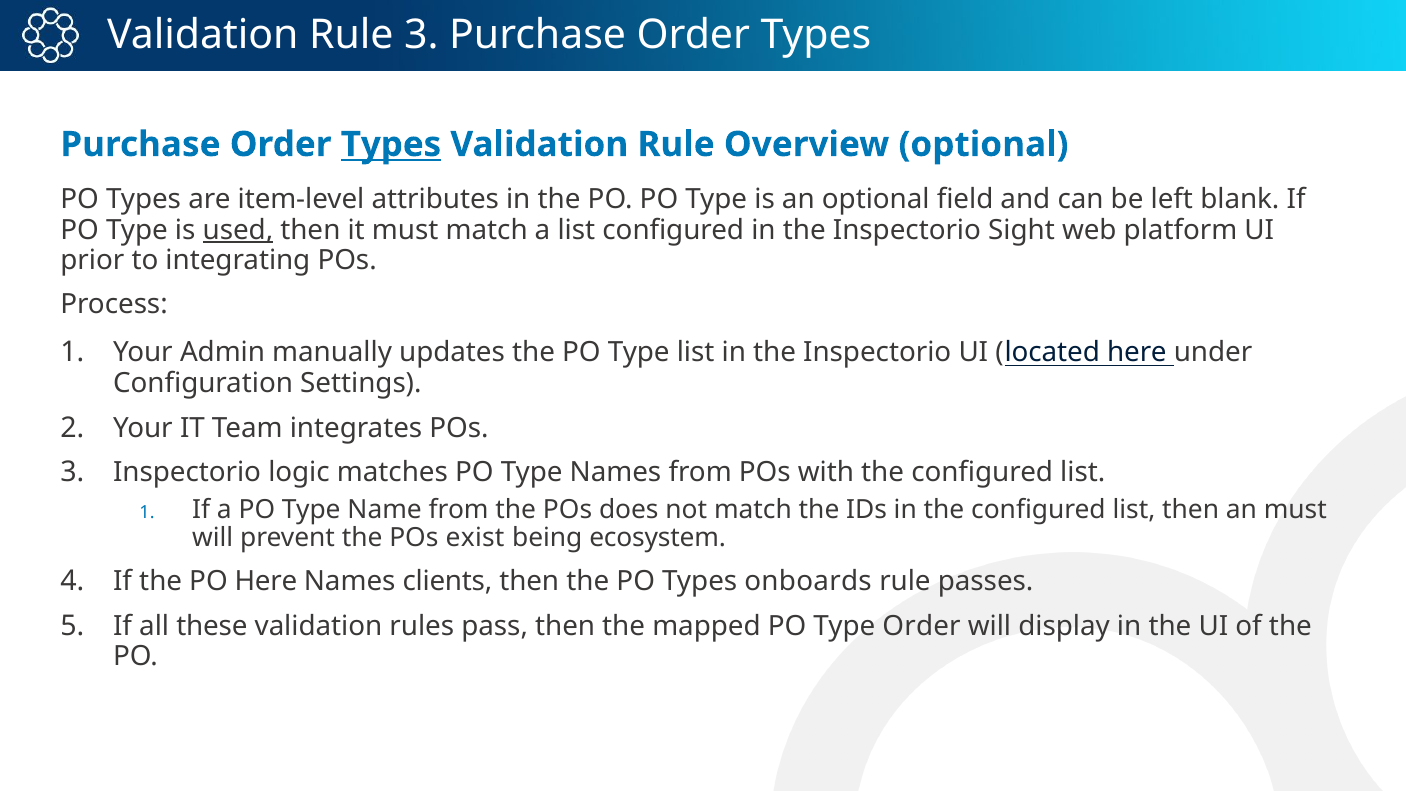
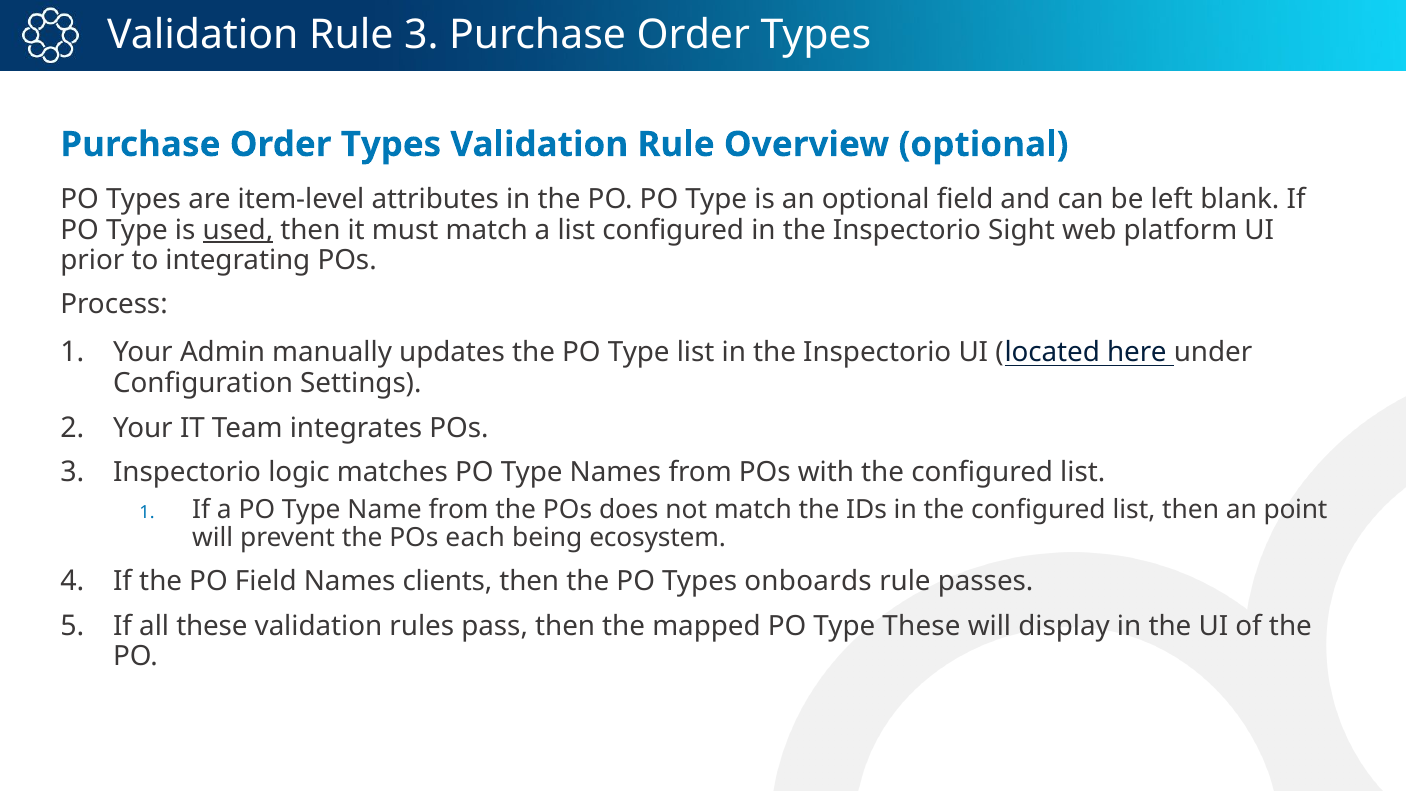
Types at (391, 144) underline: present -> none
an must: must -> point
exist: exist -> each
PO Here: Here -> Field
Type Order: Order -> These
